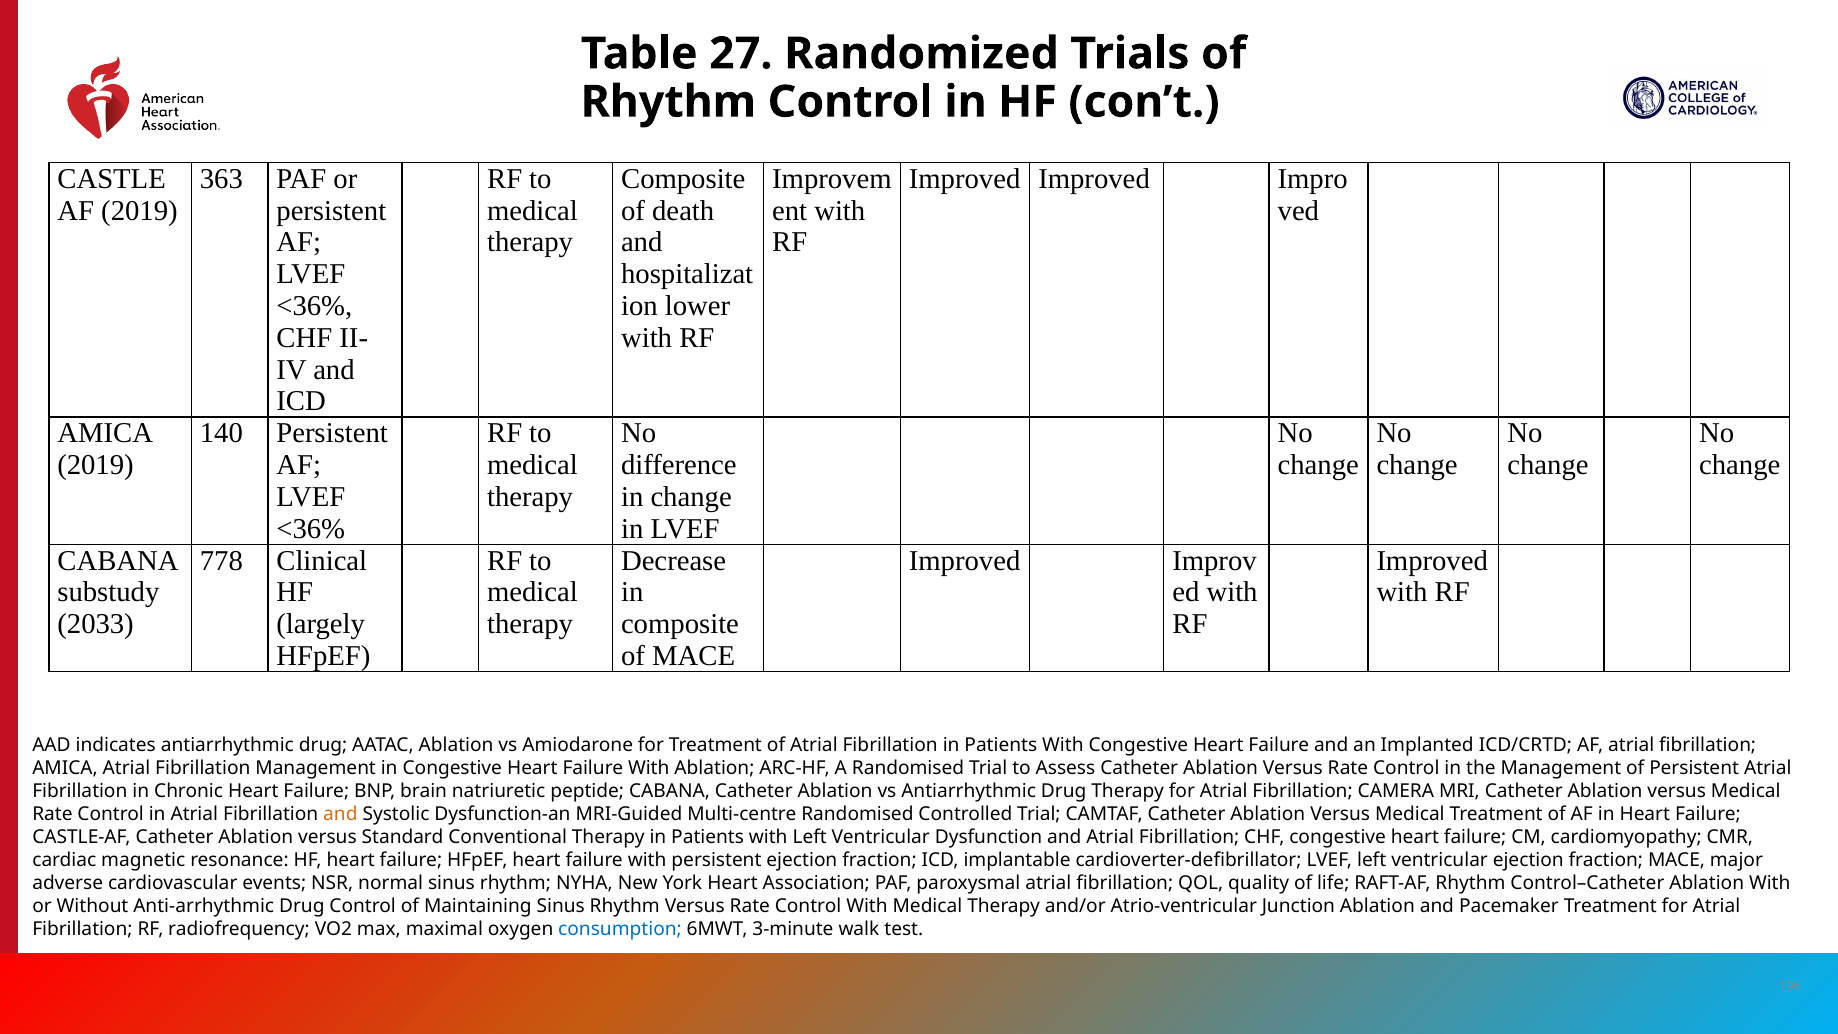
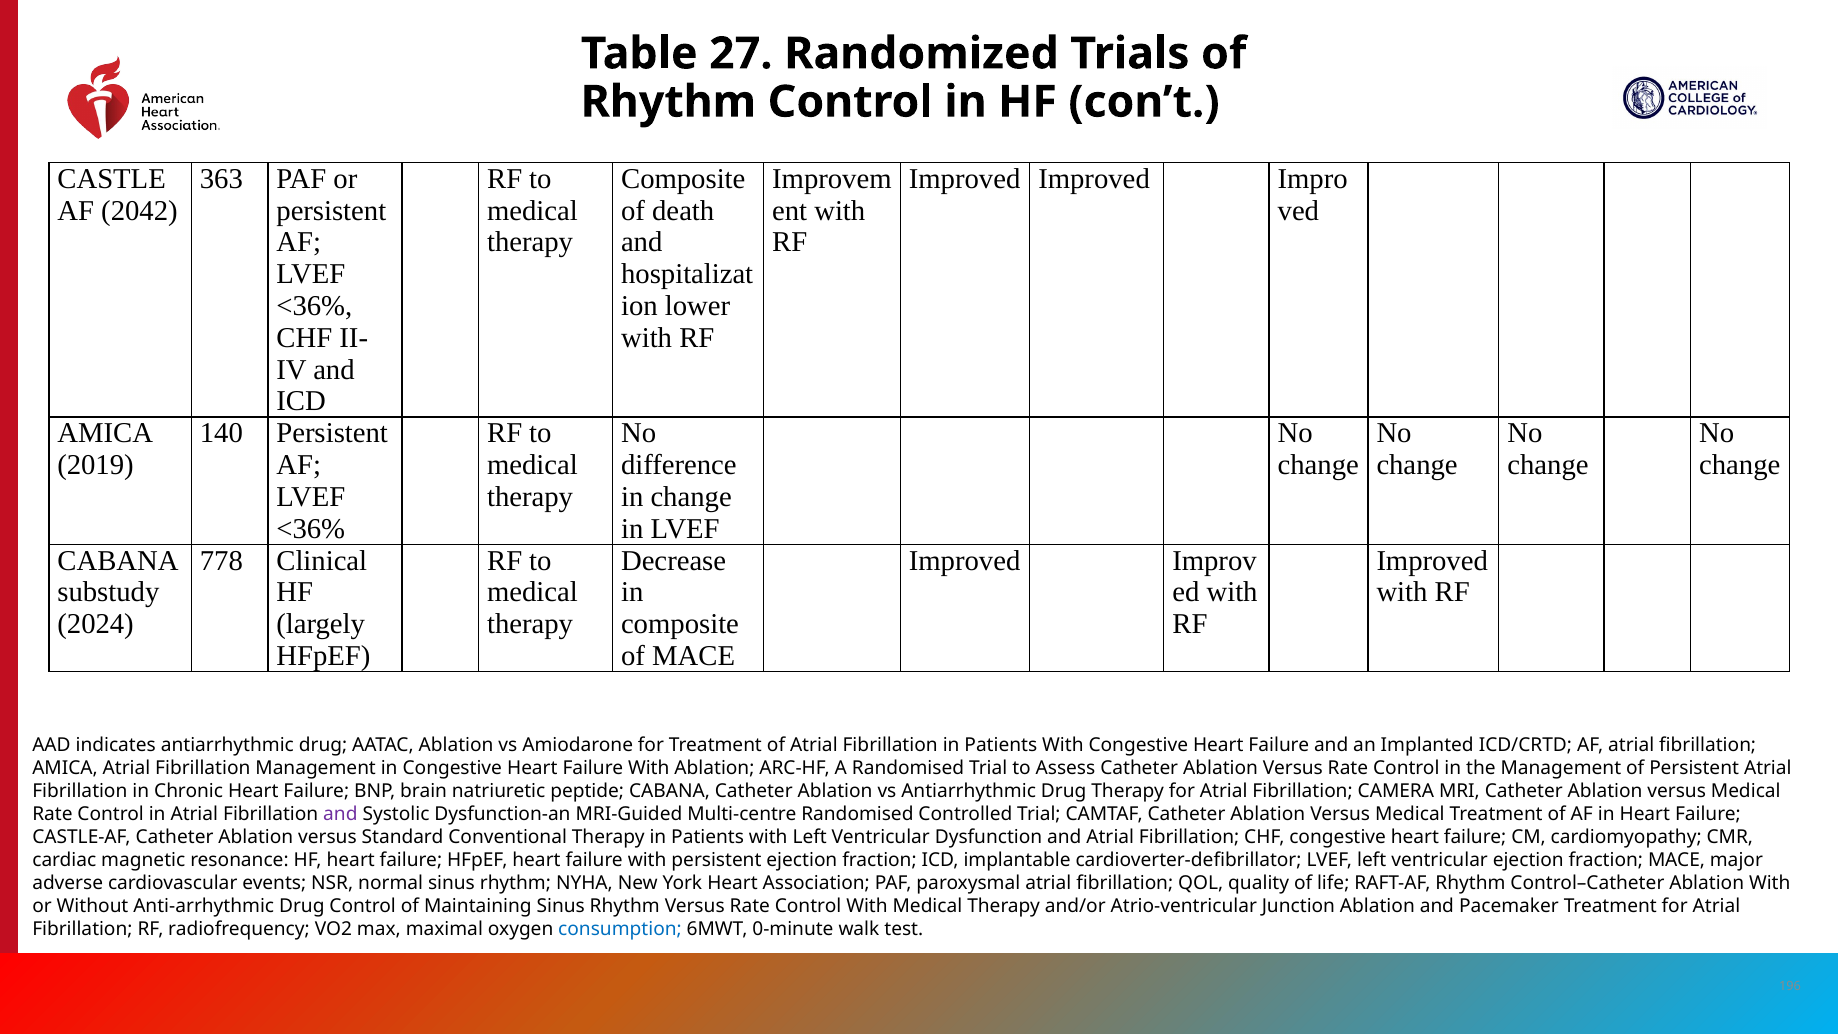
AF 2019: 2019 -> 2042
2033: 2033 -> 2024
and at (340, 814) colour: orange -> purple
3-minute: 3-minute -> 0-minute
